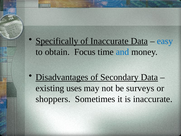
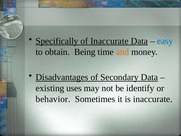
Focus: Focus -> Being
and colour: blue -> orange
surveys: surveys -> identify
shoppers: shoppers -> behavior
